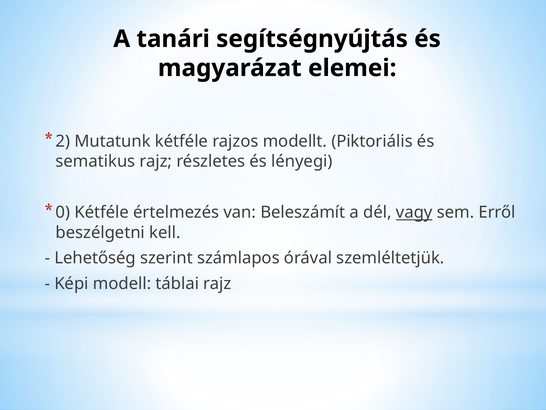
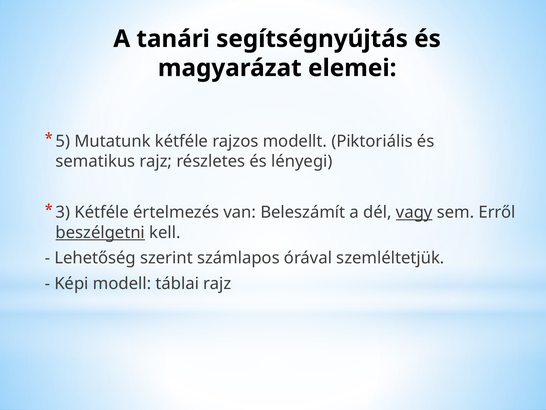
2: 2 -> 5
0: 0 -> 3
beszélgetni underline: none -> present
